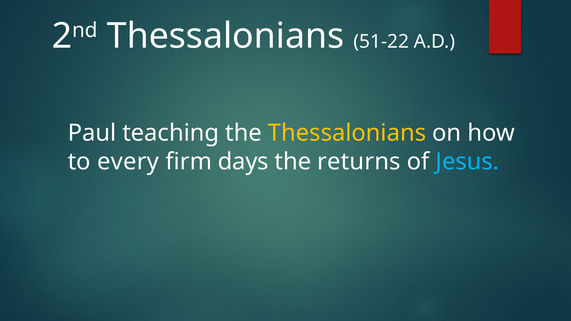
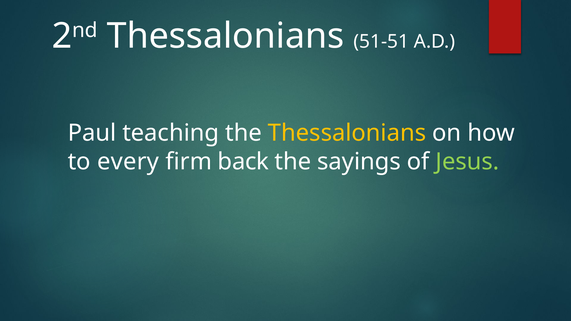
51-22: 51-22 -> 51-51
days: days -> back
returns: returns -> sayings
Jesus colour: light blue -> light green
